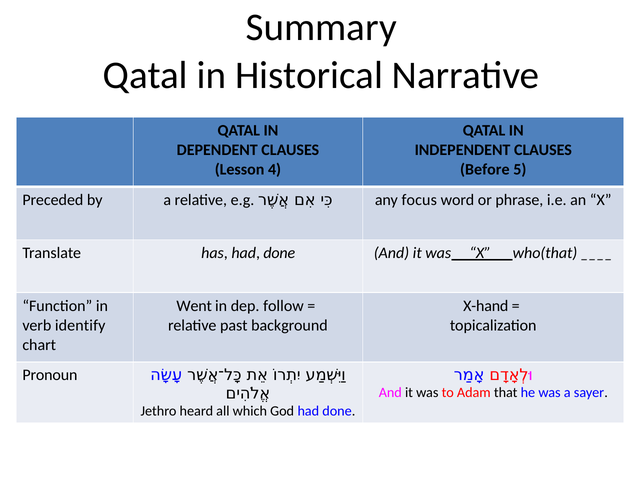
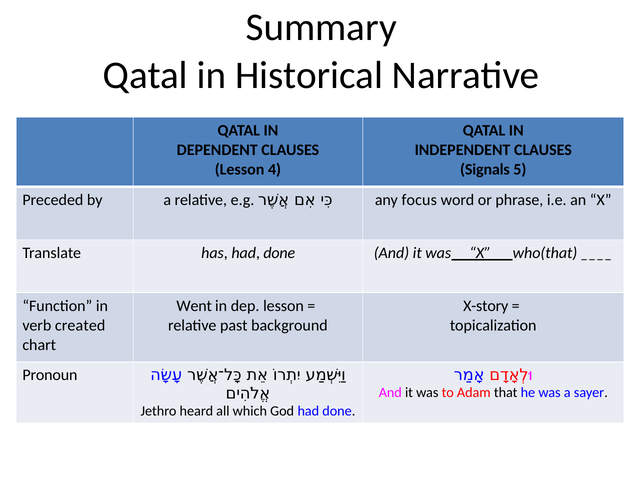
Before: Before -> Signals
dep follow: follow -> lesson
X-hand: X-hand -> X-story
identify: identify -> created
